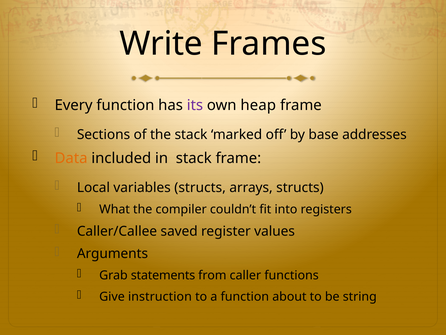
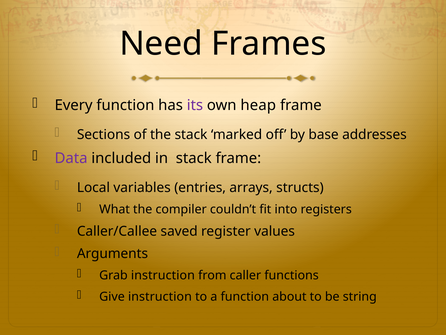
Write: Write -> Need
Data colour: orange -> purple
variables structs: structs -> entries
Grab statements: statements -> instruction
